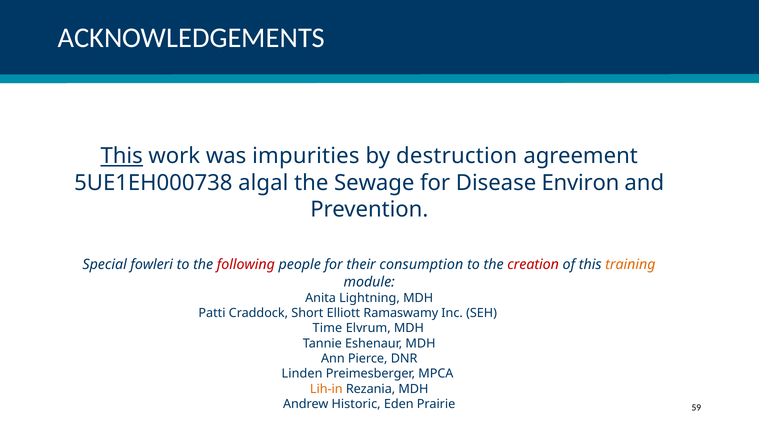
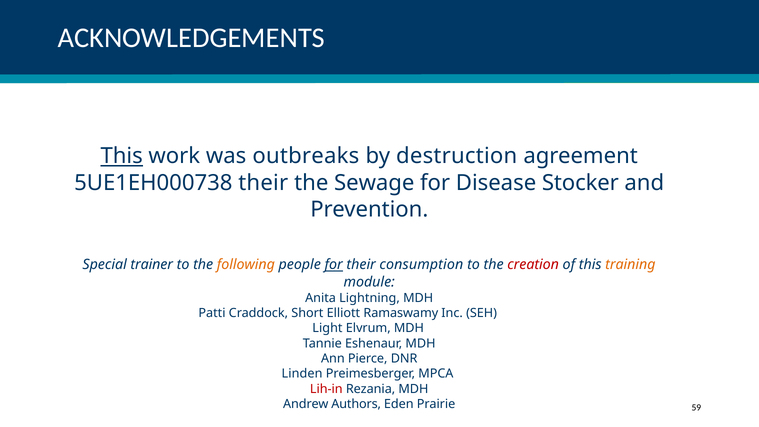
impurities: impurities -> outbreaks
5UE1EH000738 algal: algal -> their
Environ: Environ -> Stocker
fowleri: fowleri -> trainer
following colour: red -> orange
for at (334, 265) underline: none -> present
Time: Time -> Light
Lih-in colour: orange -> red
Historic: Historic -> Authors
